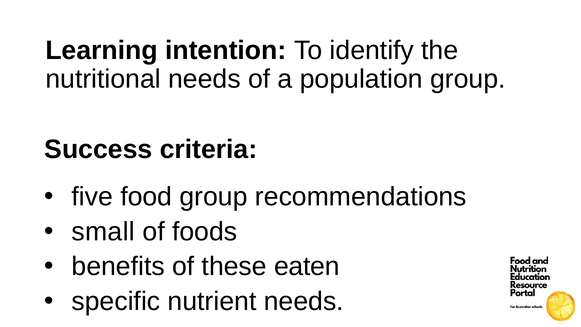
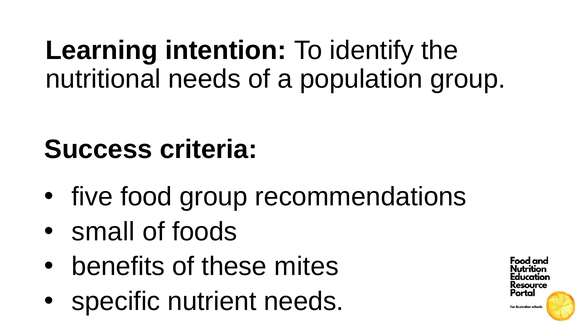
eaten: eaten -> mites
